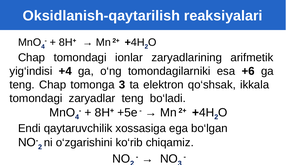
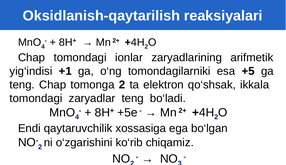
+4: +4 -> +1
+6: +6 -> +5
tomonga 3: 3 -> 2
